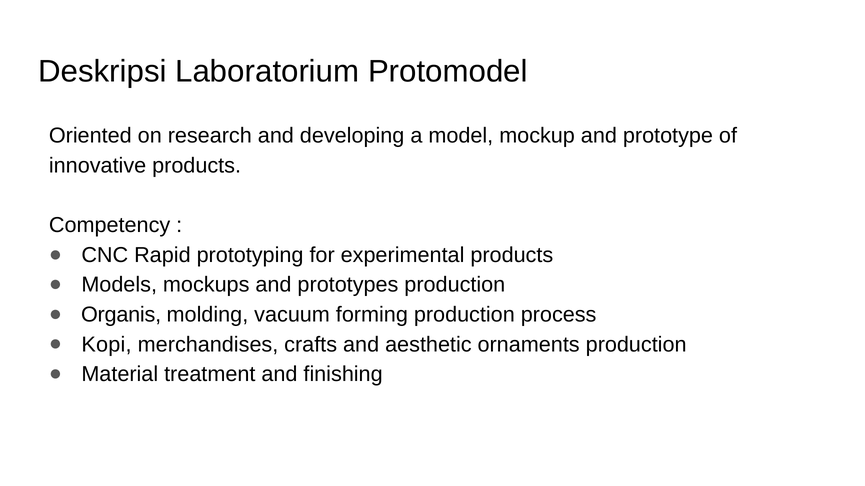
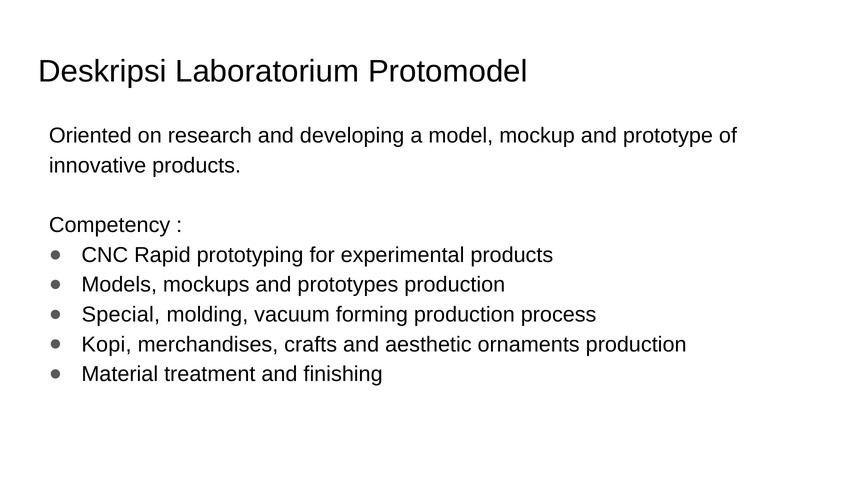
Organis: Organis -> Special
